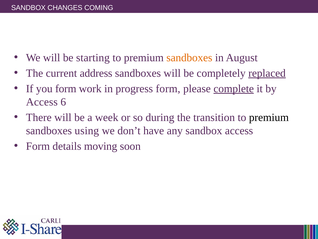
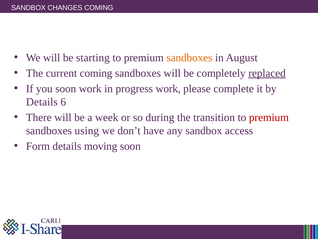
current address: address -> coming
you form: form -> soon
progress form: form -> work
complete underline: present -> none
Access at (42, 102): Access -> Details
premium at (269, 117) colour: black -> red
